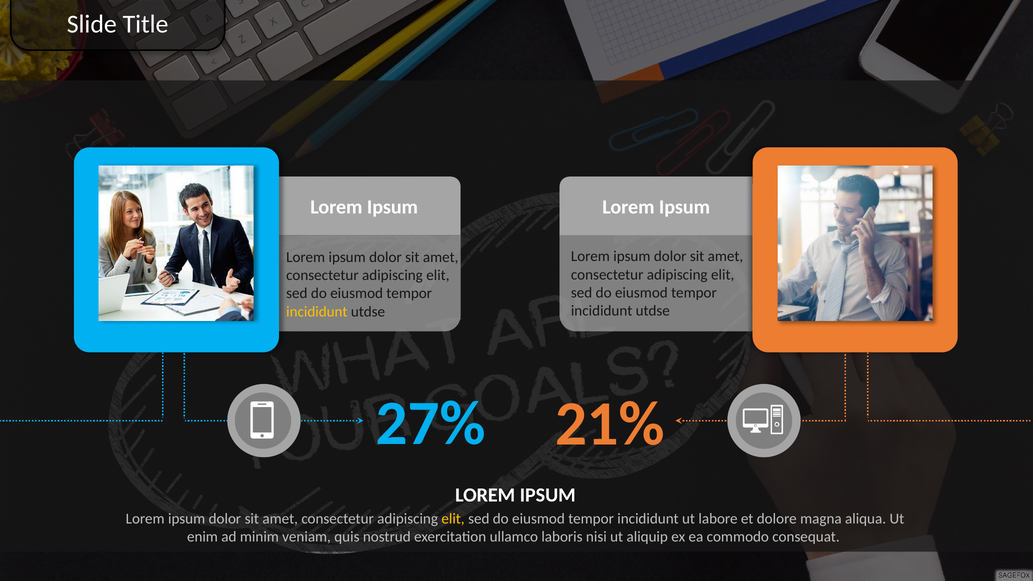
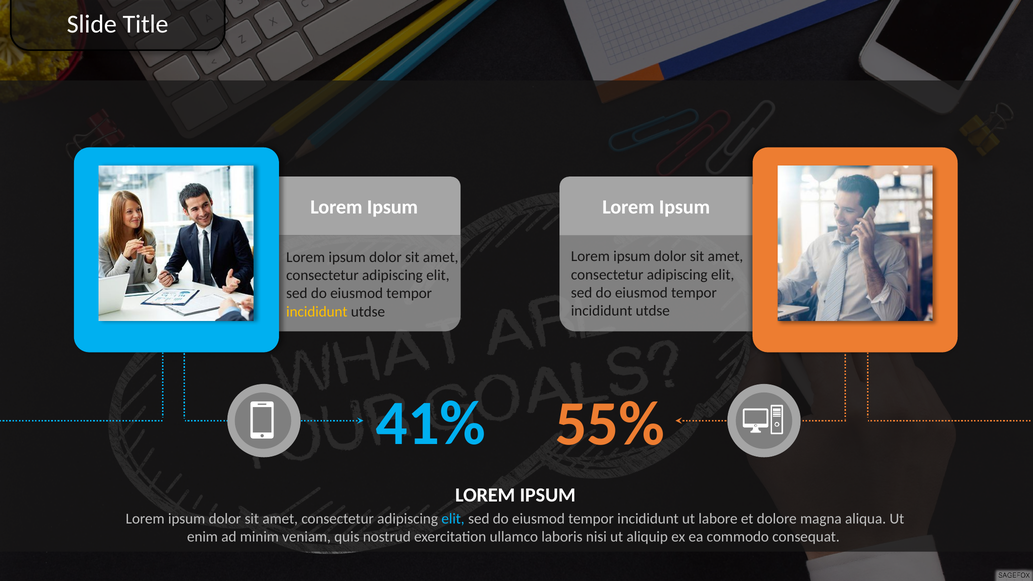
27%: 27% -> 41%
21%: 21% -> 55%
elit at (453, 519) colour: yellow -> light blue
